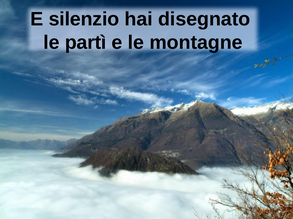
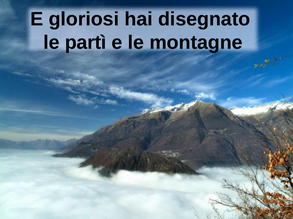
silenzio: silenzio -> gloriosi
